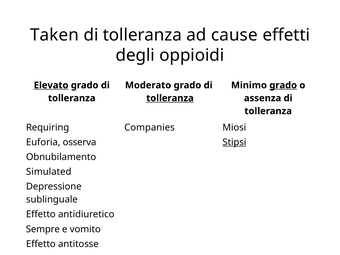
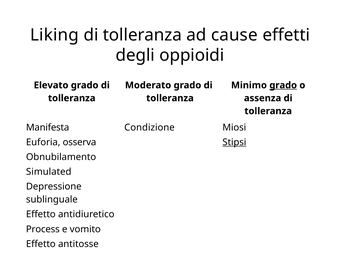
Taken: Taken -> Liking
Elevato underline: present -> none
tolleranza at (170, 98) underline: present -> none
Requiring: Requiring -> Manifesta
Companies: Companies -> Condizione
Sempre: Sempre -> Process
